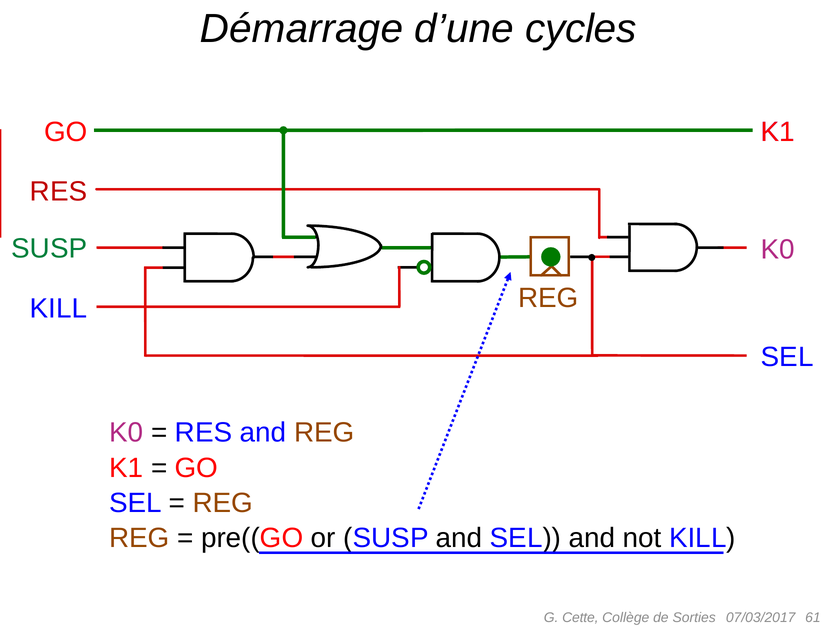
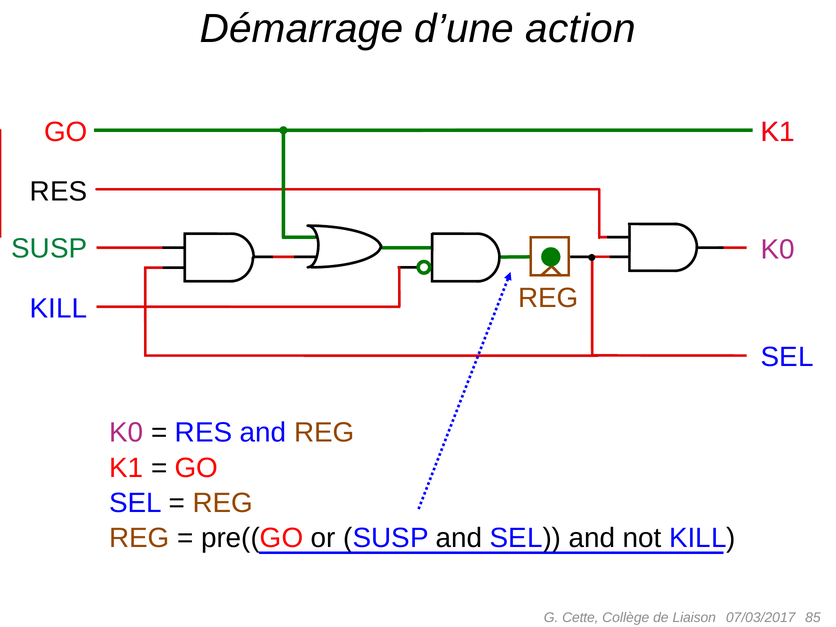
cycles: cycles -> action
RES at (59, 192) colour: red -> black
Sorties: Sorties -> Liaison
61: 61 -> 85
